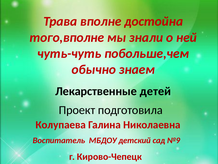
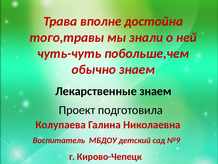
того,вполне: того,вполне -> того,травы
Лекарственные детей: детей -> знаем
